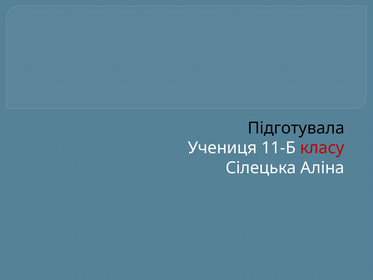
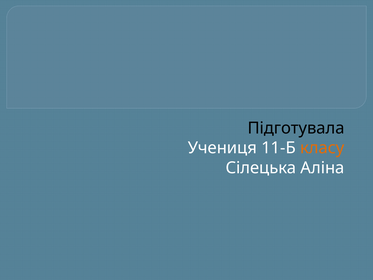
класу colour: red -> orange
